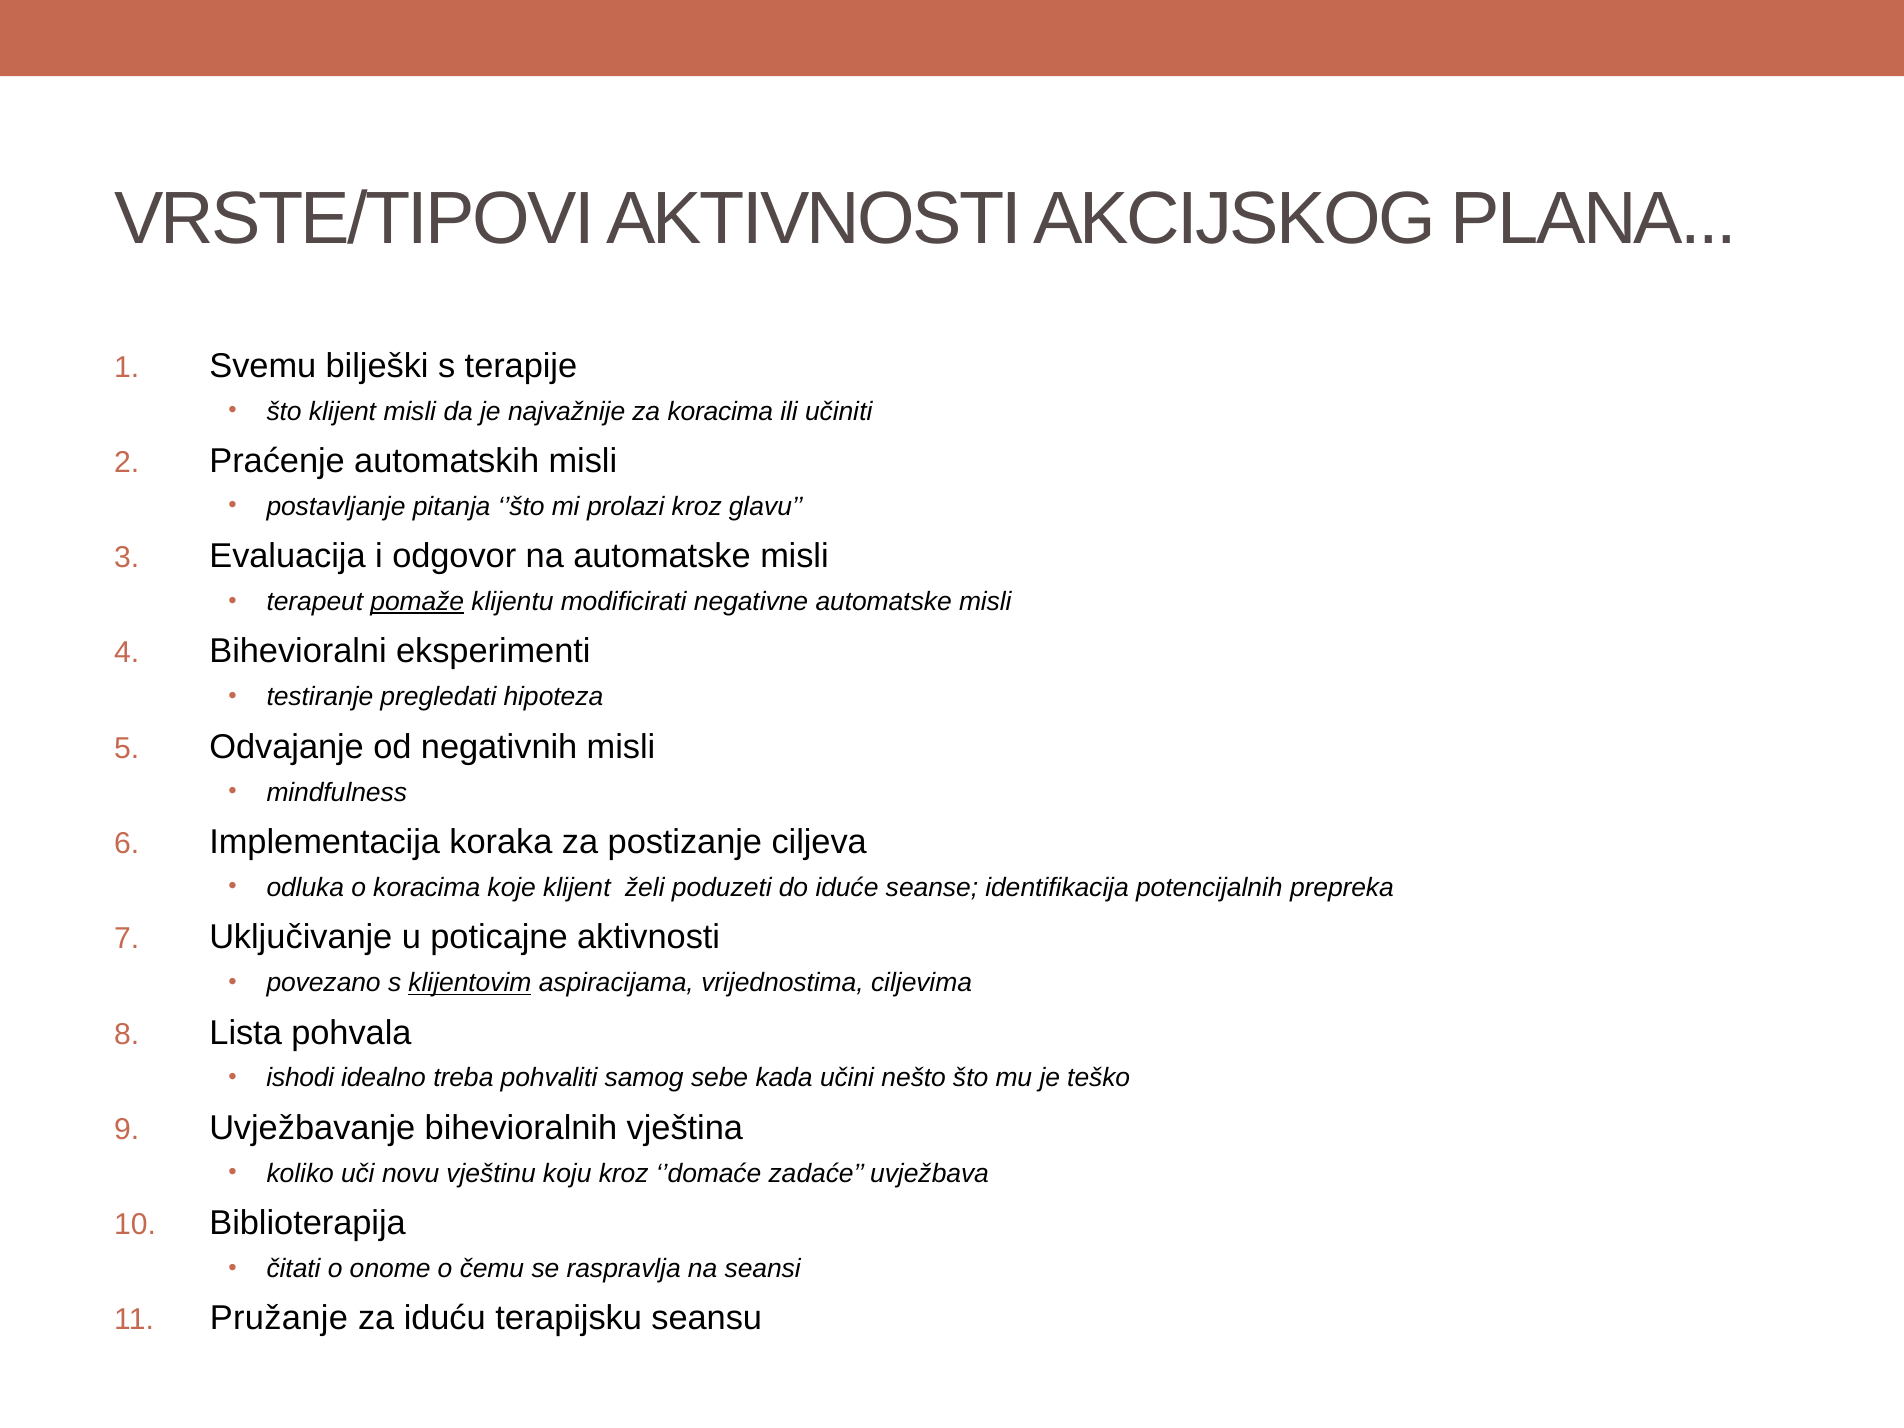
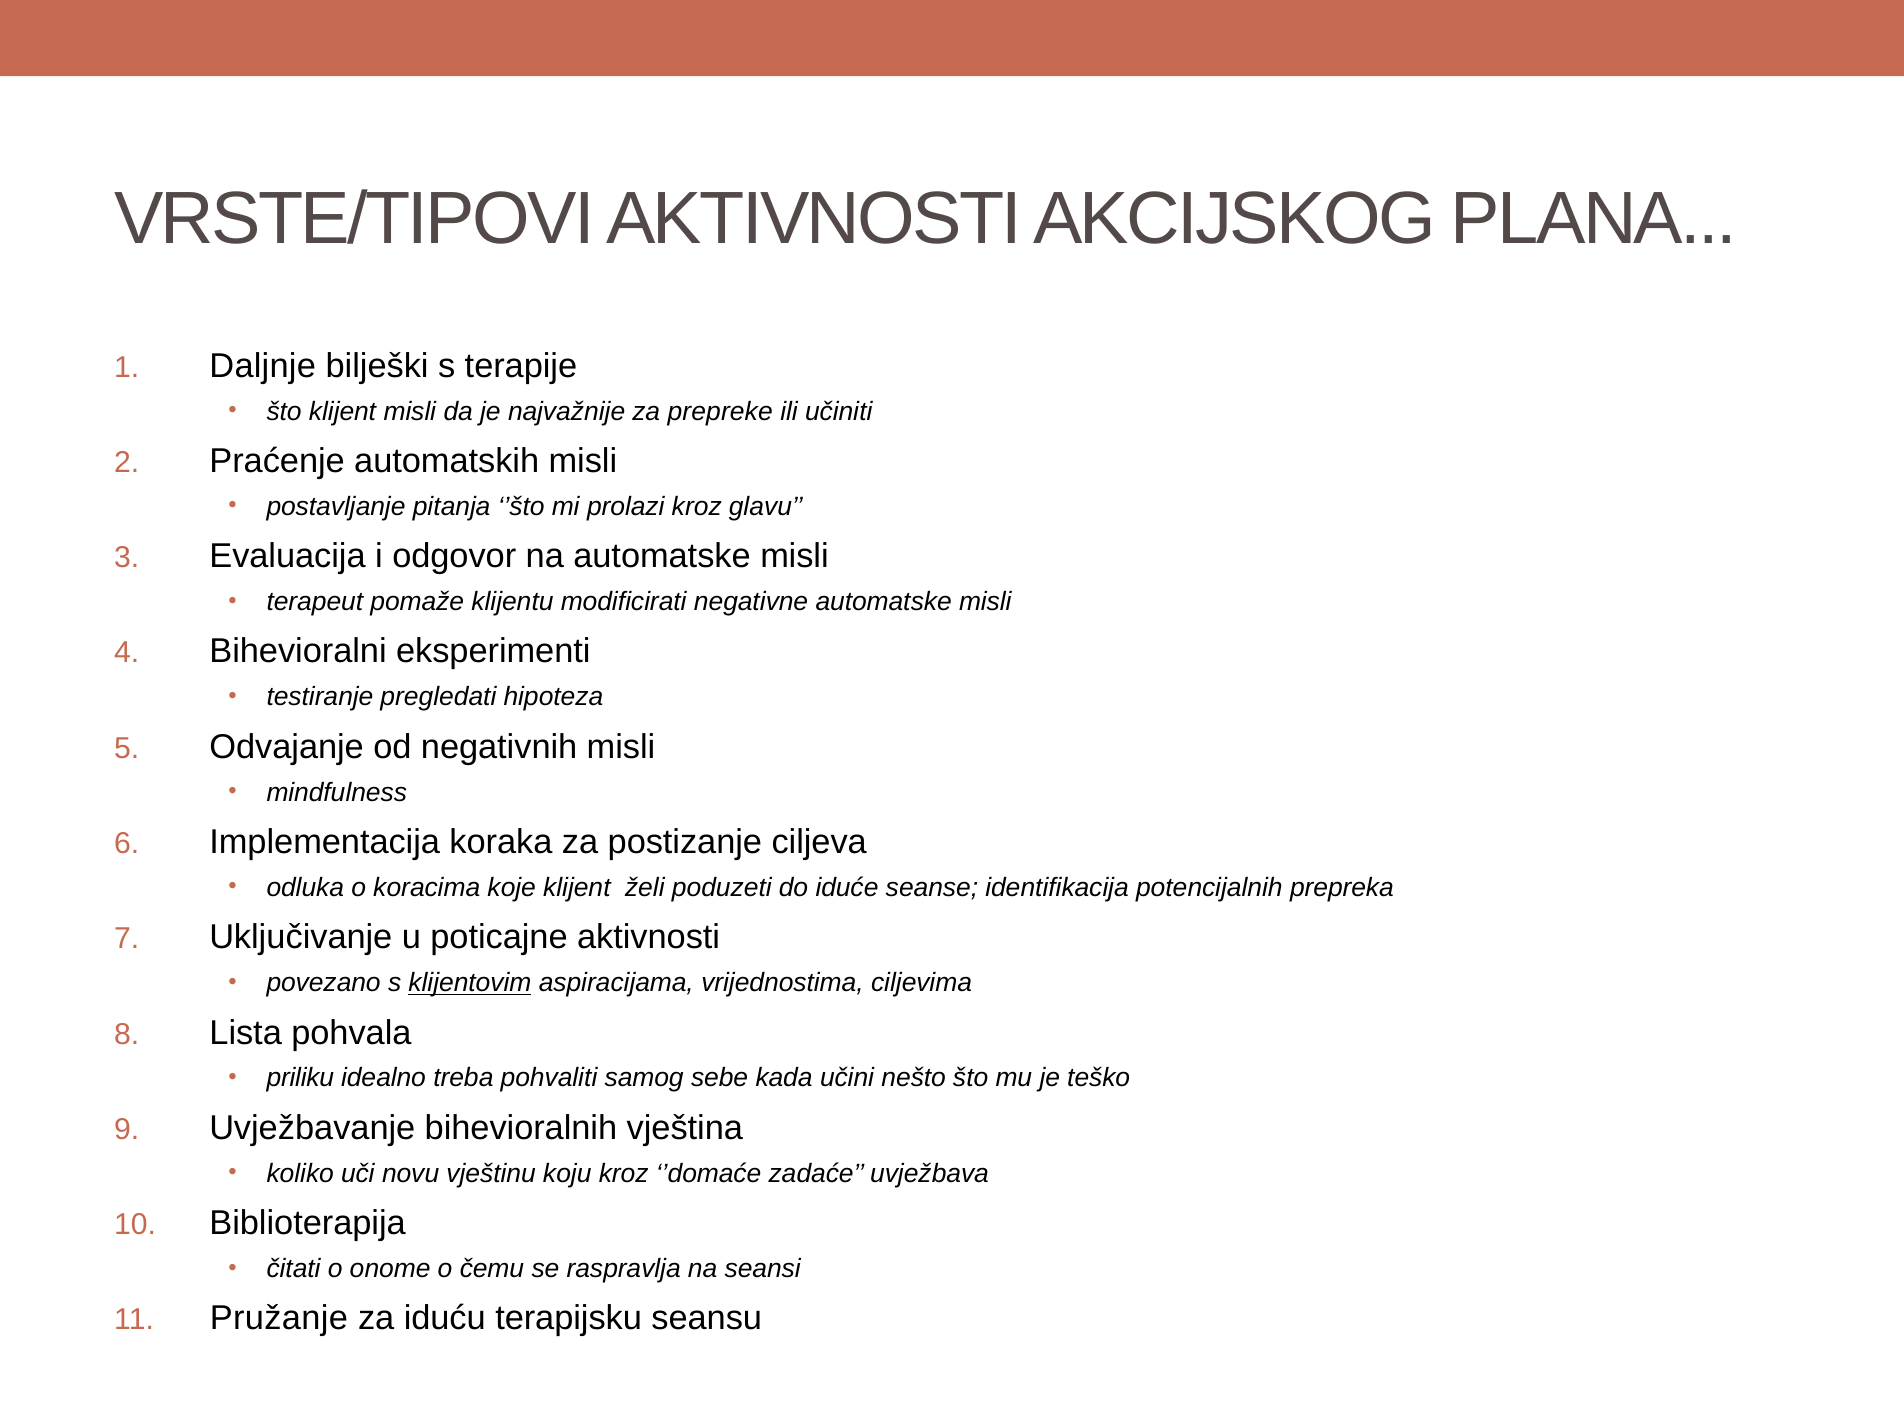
Svemu: Svemu -> Daljnje
za koracima: koracima -> prepreke
pomaže underline: present -> none
ishodi: ishodi -> priliku
